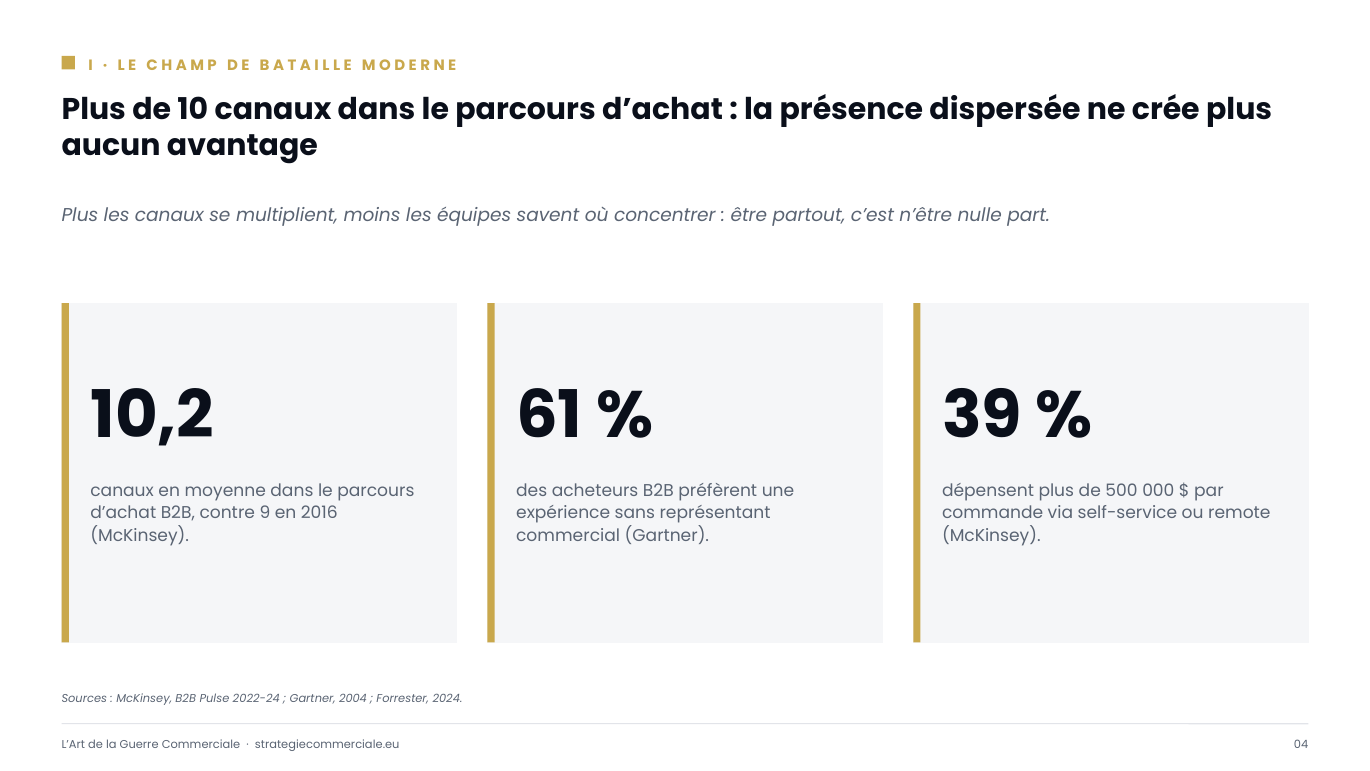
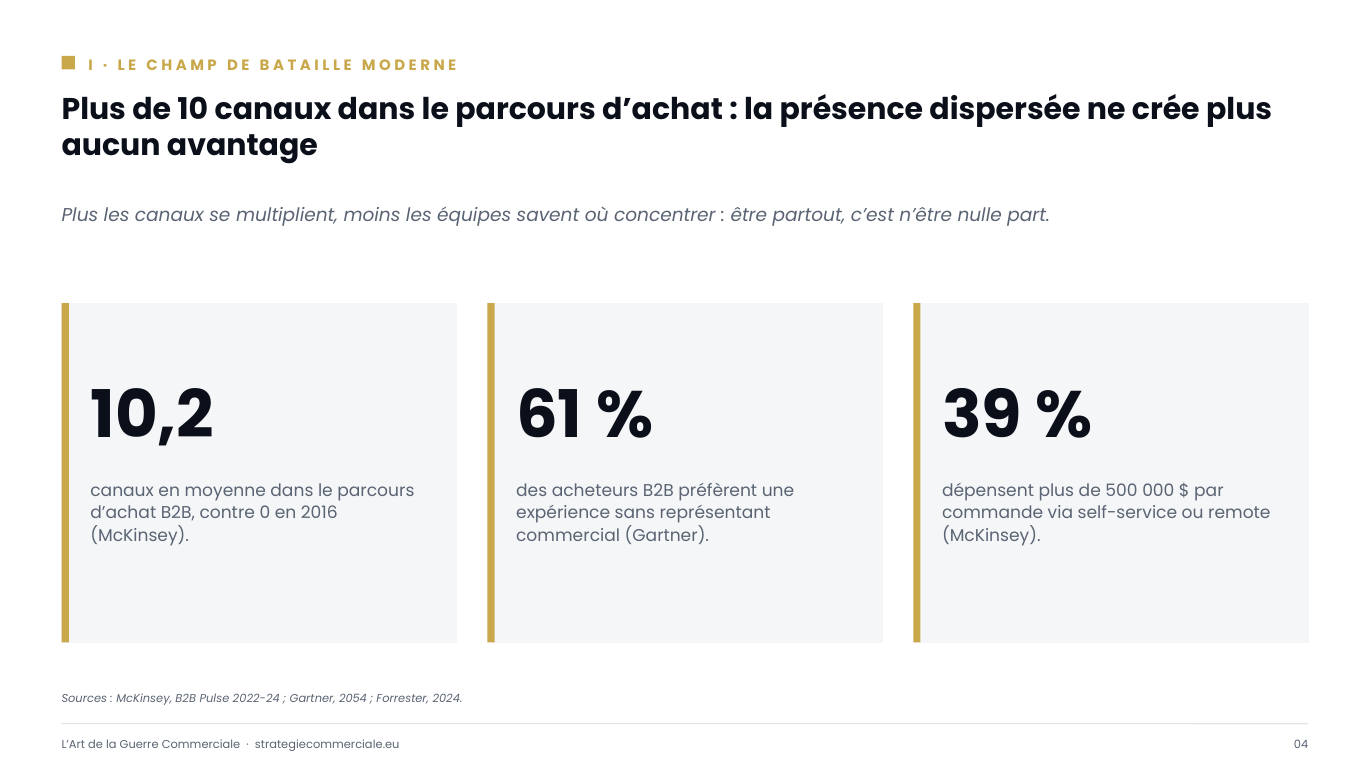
9: 9 -> 0
2004: 2004 -> 2054
